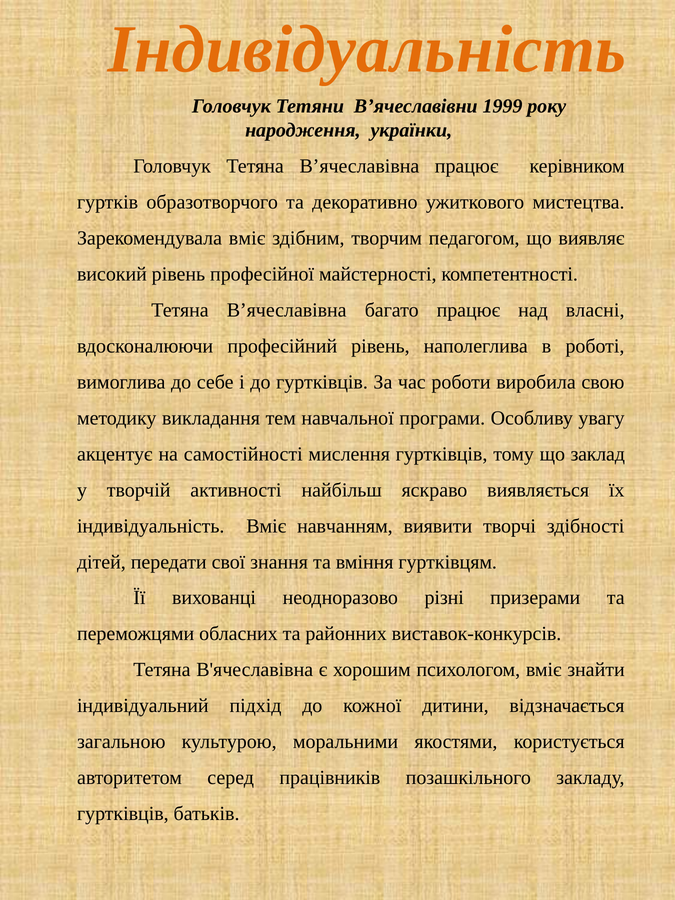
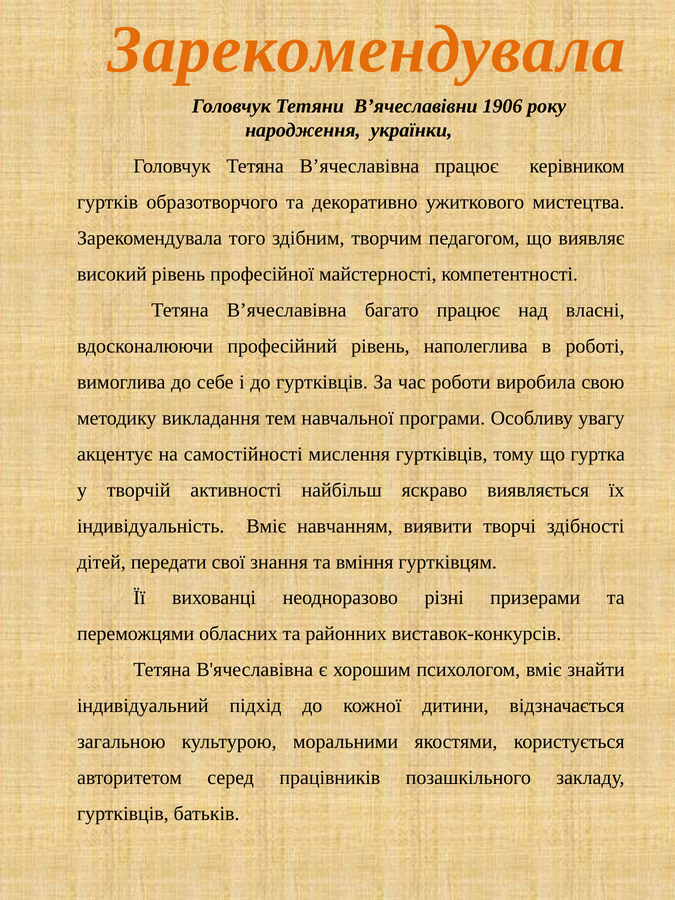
Індивідуальність at (367, 50): Індивідуальність -> Зарекомендувала
1999: 1999 -> 1906
Зарекомендувала вміє: вміє -> того
заклад: заклад -> гуртка
